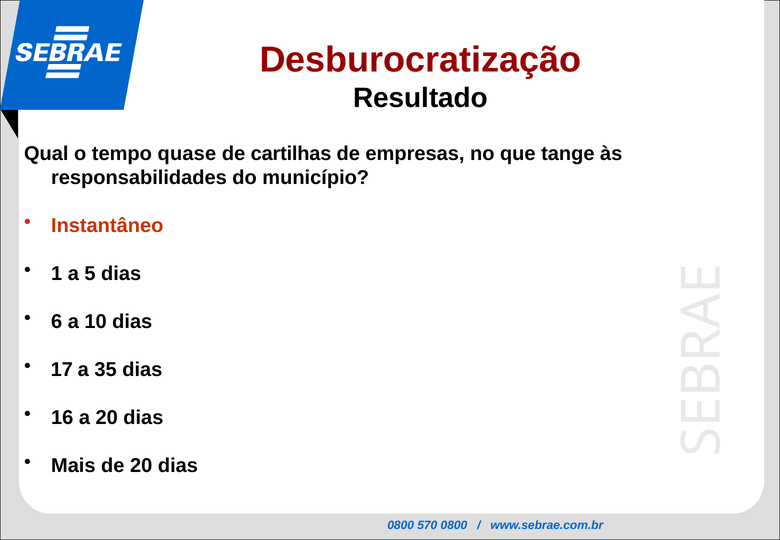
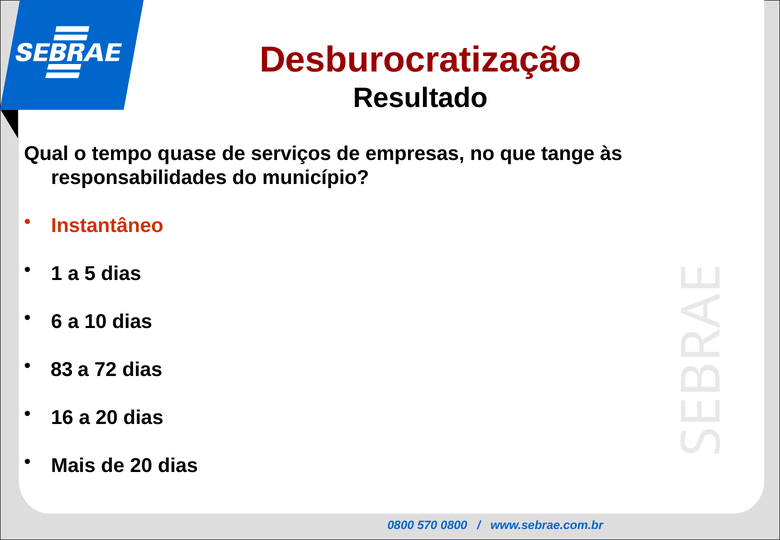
cartilhas: cartilhas -> serviços
17: 17 -> 83
35: 35 -> 72
